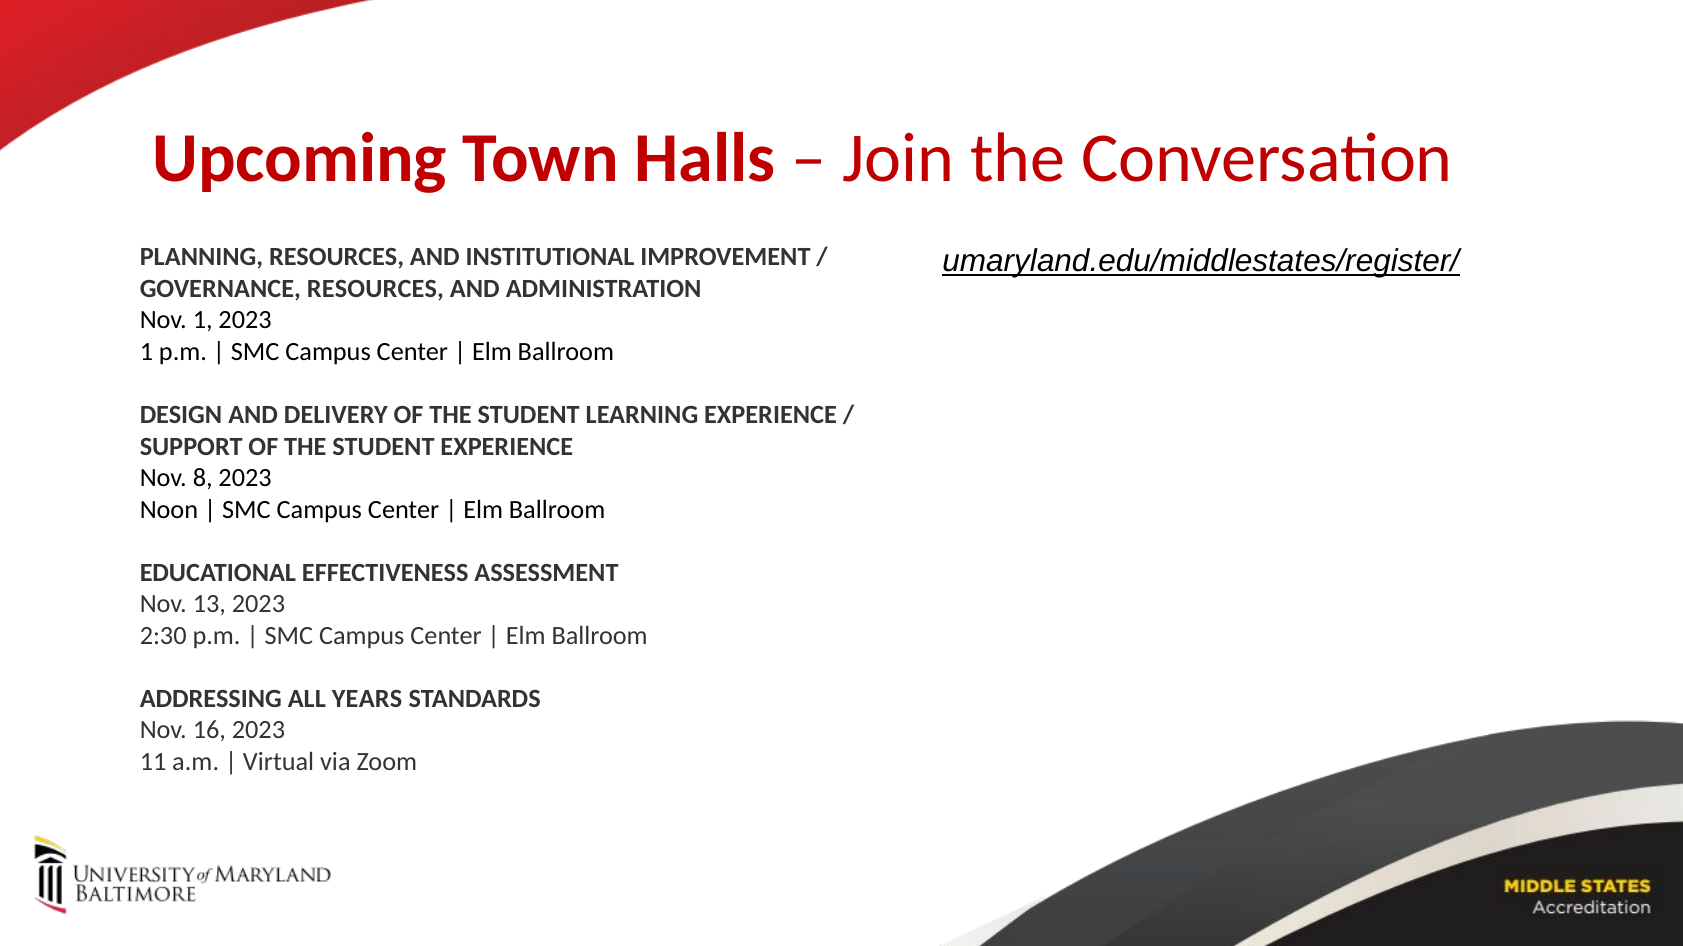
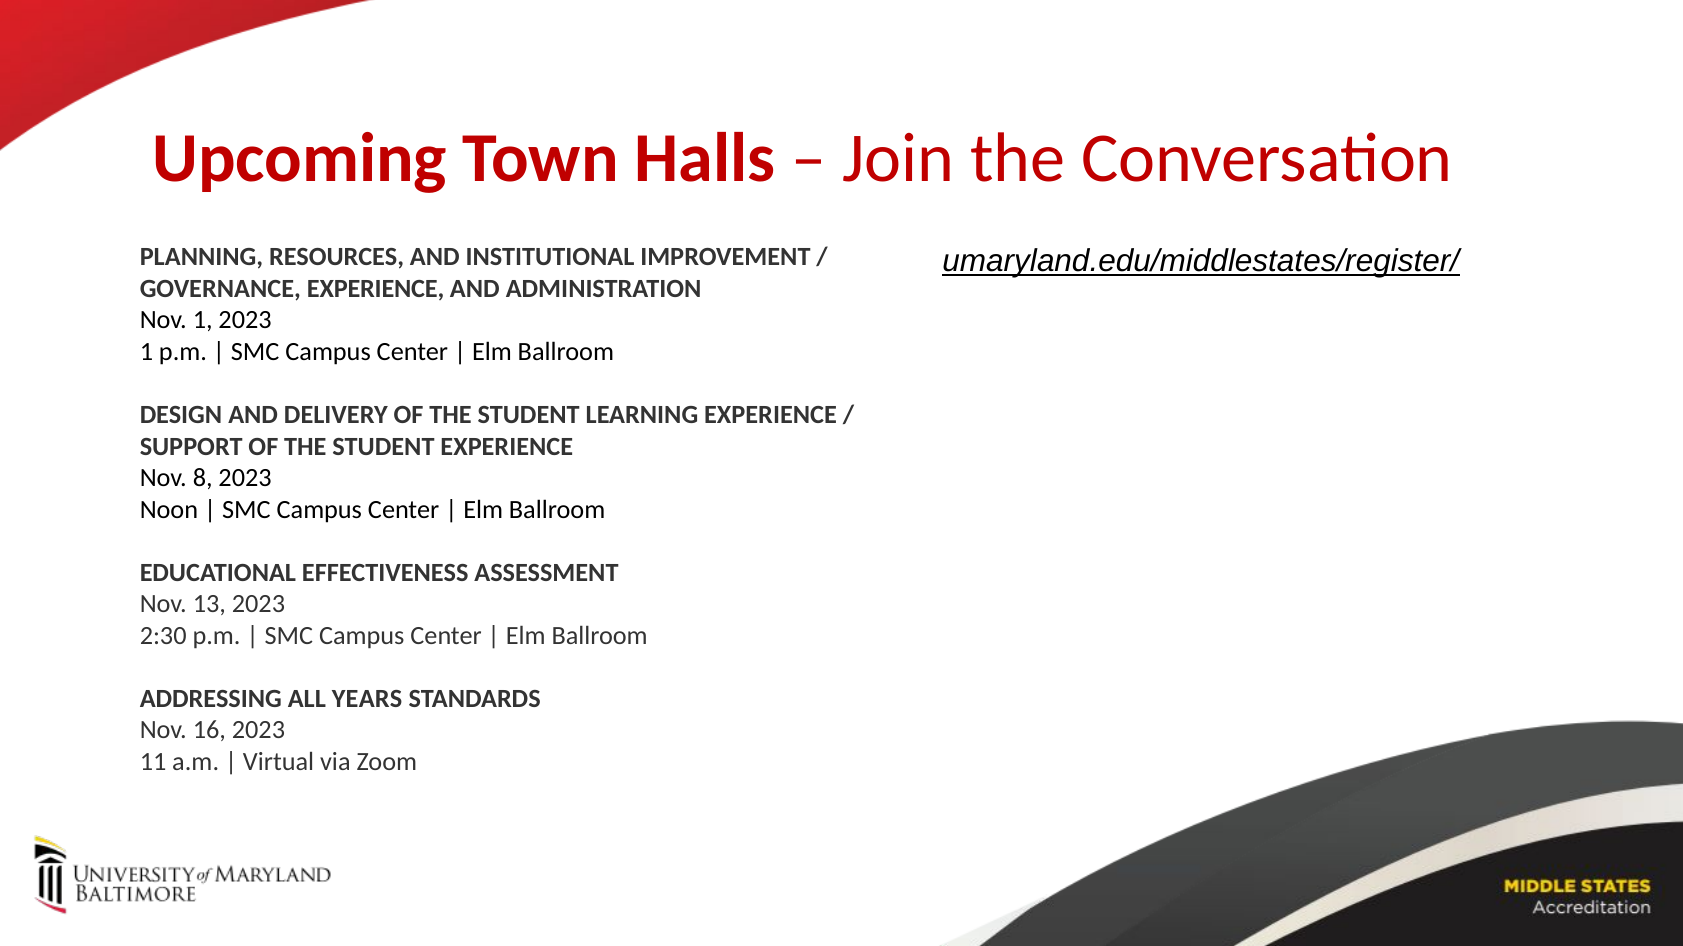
GOVERNANCE RESOURCES: RESOURCES -> EXPERIENCE
